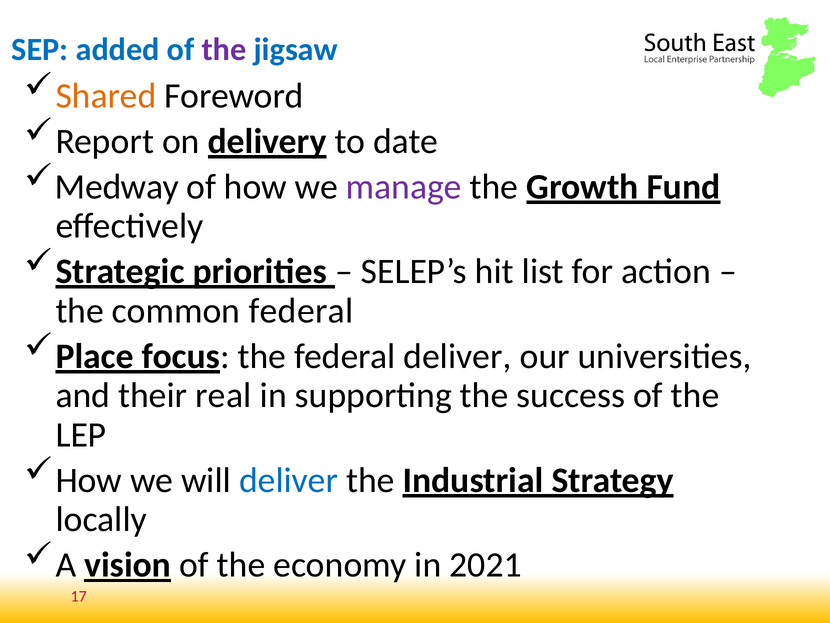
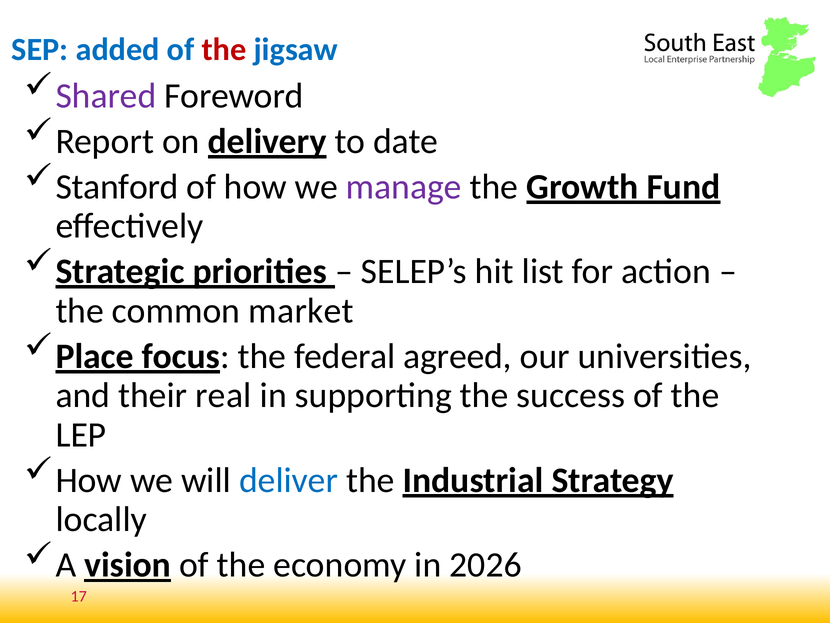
the at (224, 49) colour: purple -> red
Shared colour: orange -> purple
Medway: Medway -> Stanford
common federal: federal -> market
federal deliver: deliver -> agreed
2021: 2021 -> 2026
